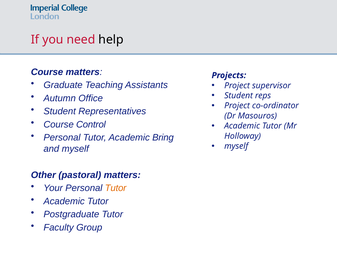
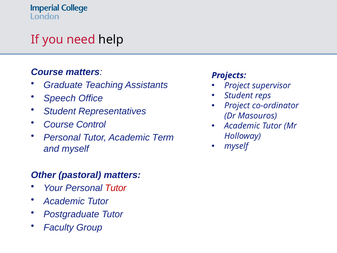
Autumn: Autumn -> Speech
Bring: Bring -> Term
Tutor at (116, 188) colour: orange -> red
